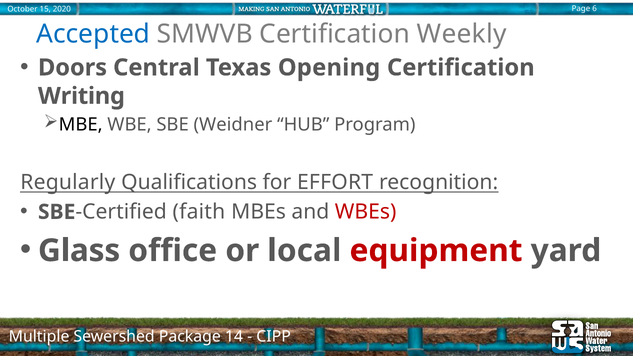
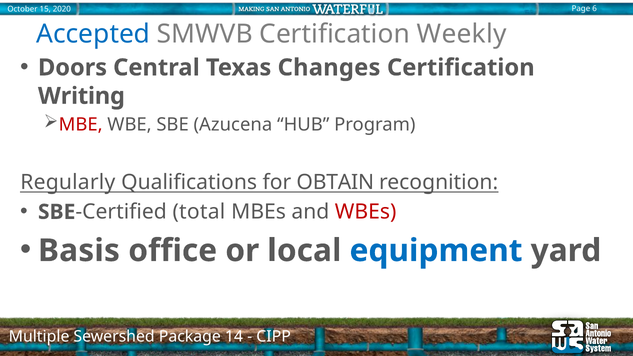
Opening: Opening -> Changes
MBE colour: black -> red
Weidner: Weidner -> Azucena
EFFORT: EFFORT -> OBTAIN
faith: faith -> total
Glass: Glass -> Basis
equipment colour: red -> blue
